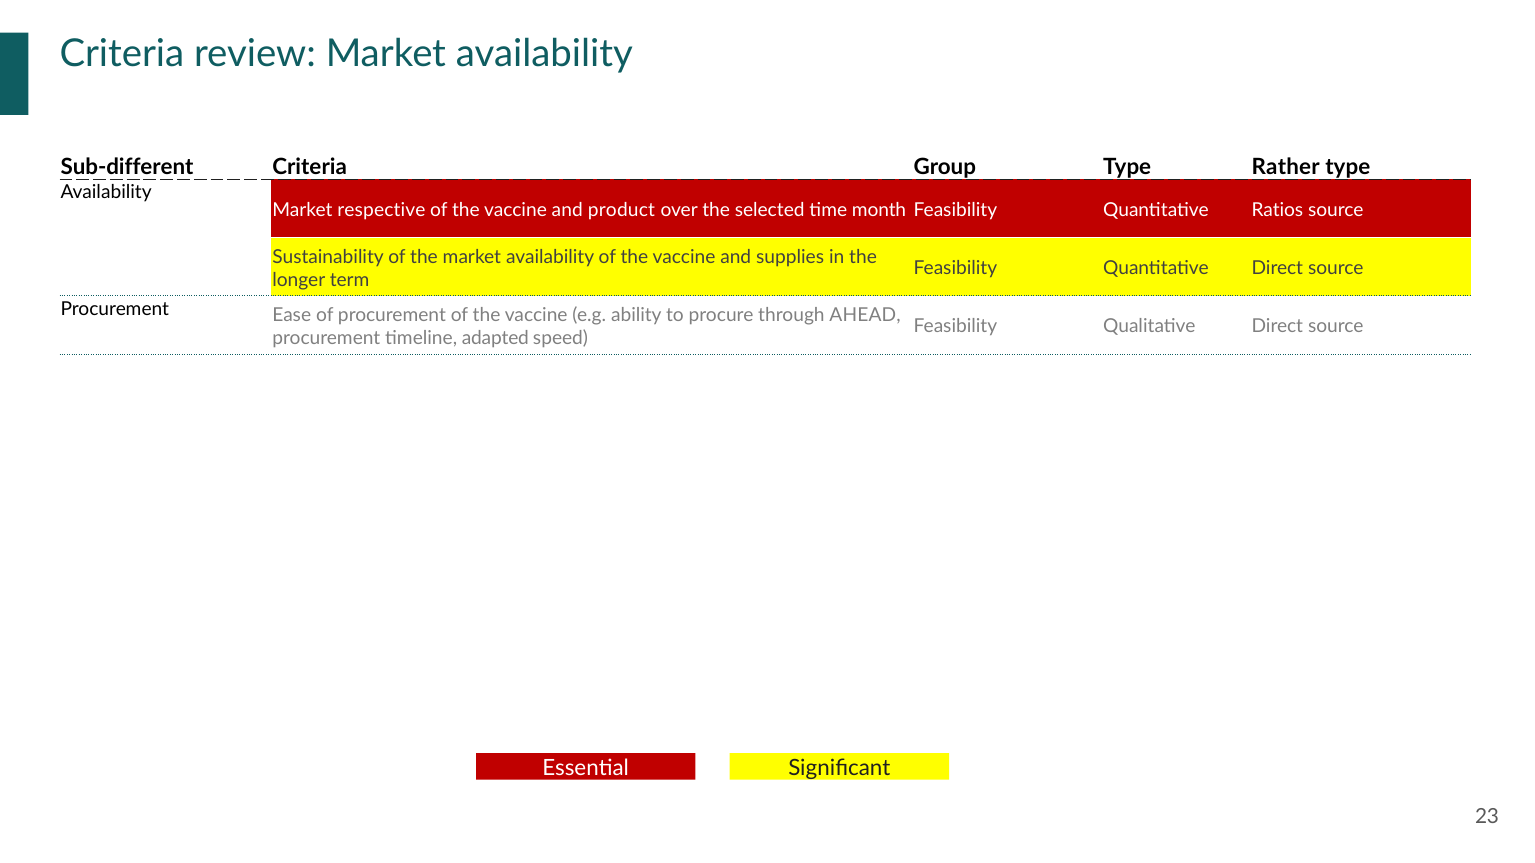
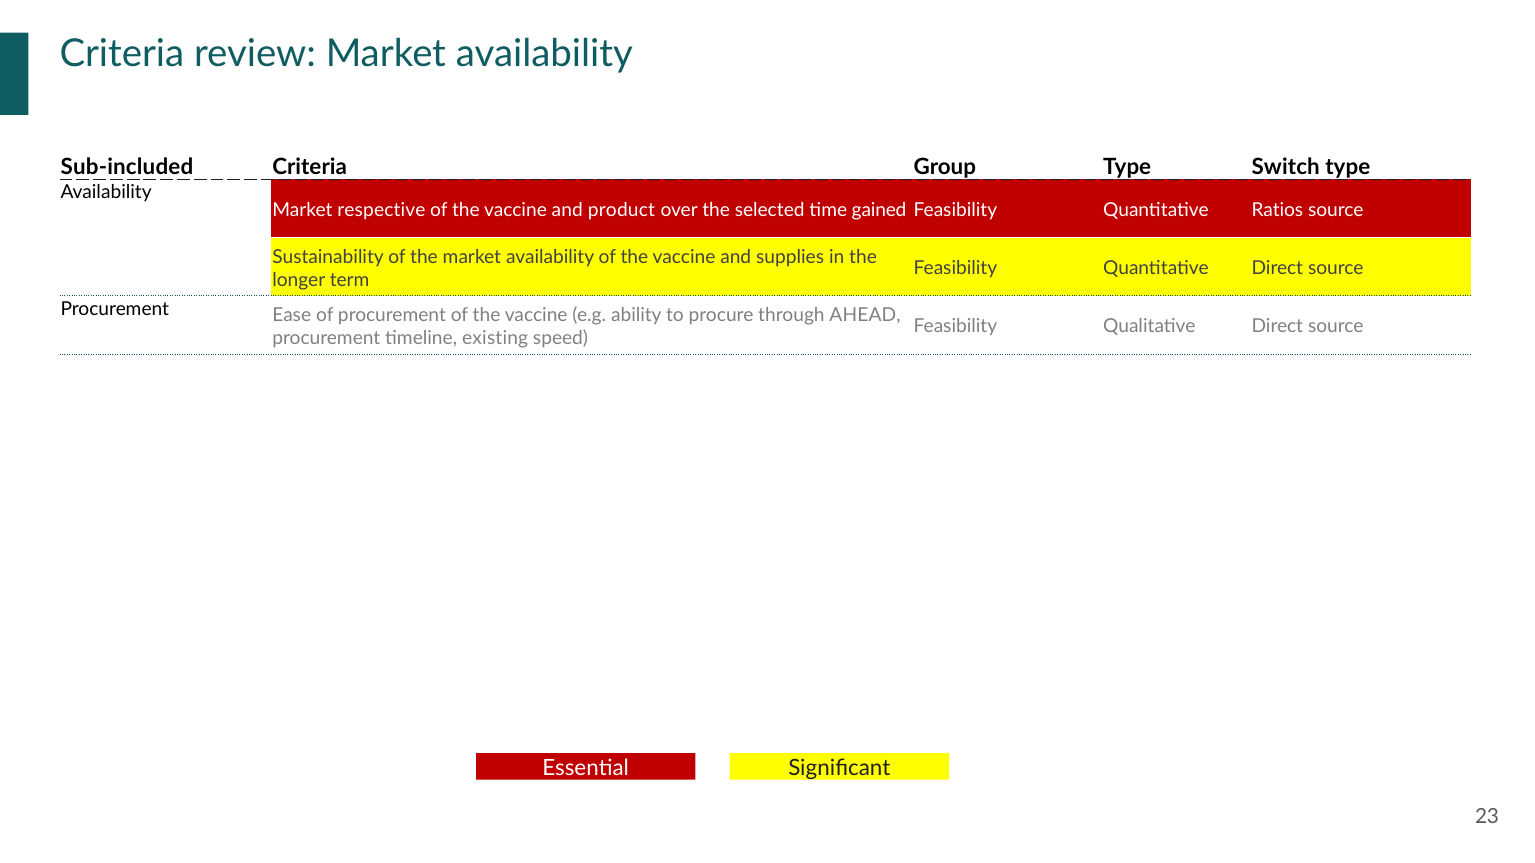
Sub-different: Sub-different -> Sub-included
Rather: Rather -> Switch
month: month -> gained
adapted: adapted -> existing
